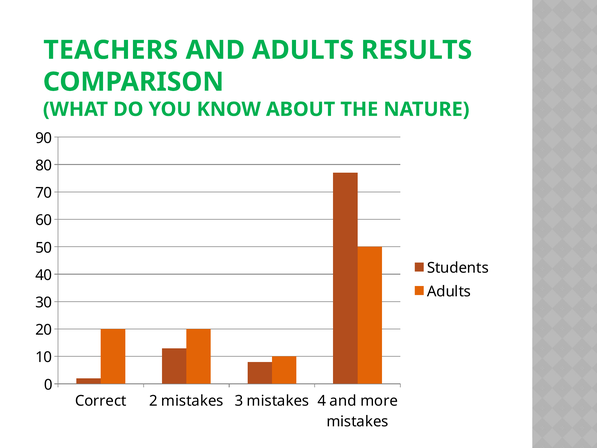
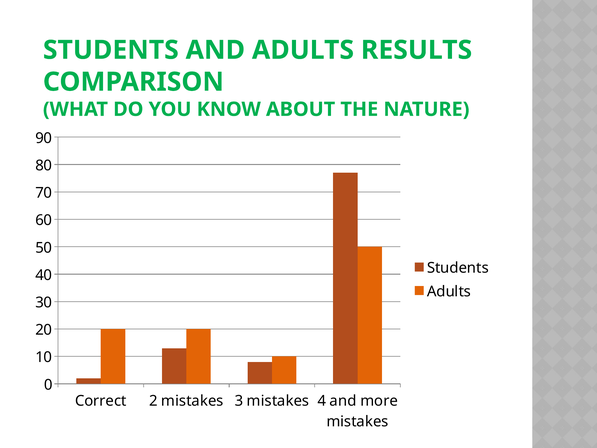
TEACHERS at (111, 50): TEACHERS -> STUDENTS
